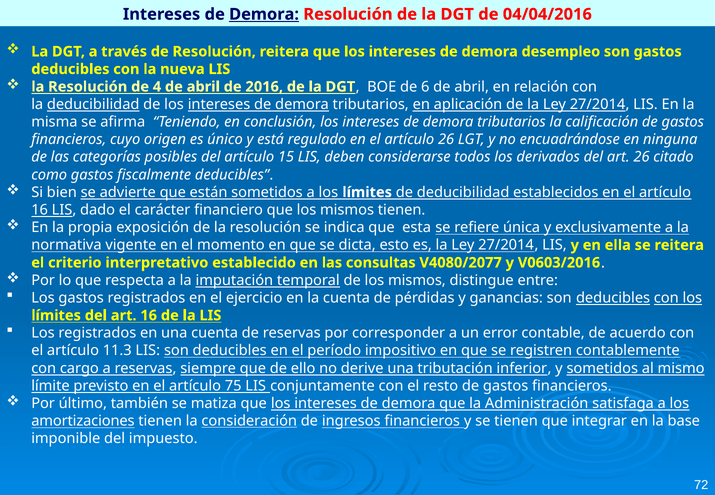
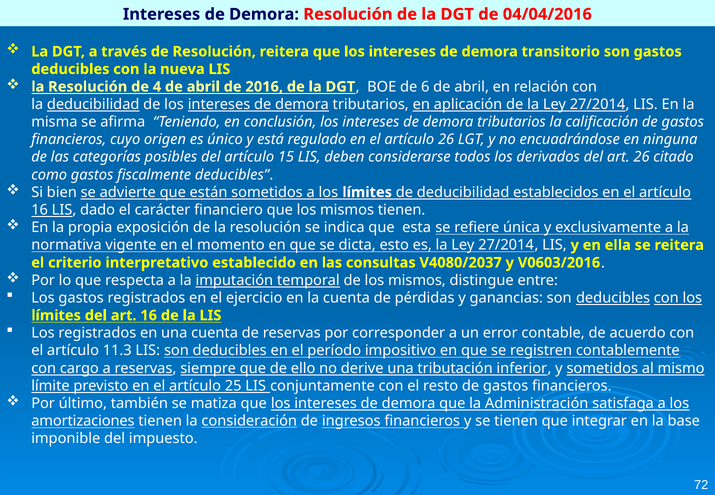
Demora at (264, 14) underline: present -> none
desempleo: desempleo -> transitorio
V4080/2077: V4080/2077 -> V4080/2037
75: 75 -> 25
